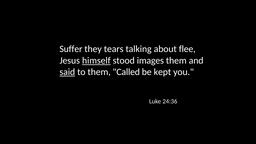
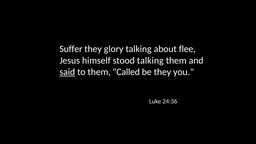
tears: tears -> glory
himself underline: present -> none
stood images: images -> talking
be kept: kept -> they
